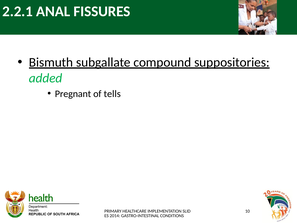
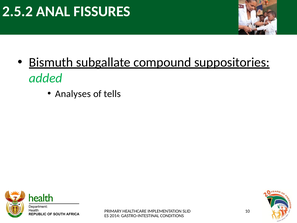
2.2.1: 2.2.1 -> 2.5.2
Pregnant: Pregnant -> Analyses
